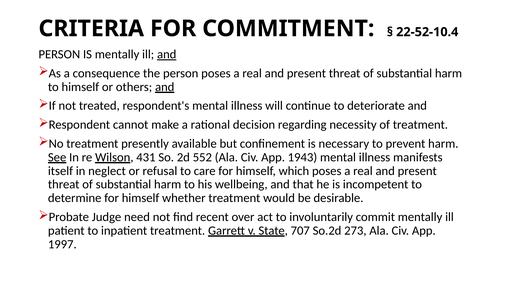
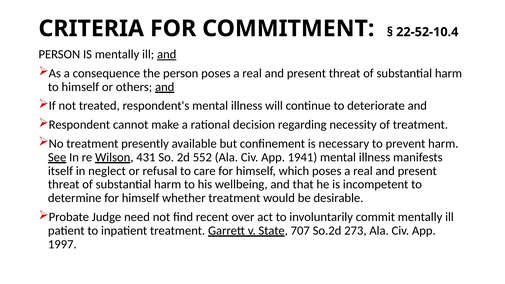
1943: 1943 -> 1941
